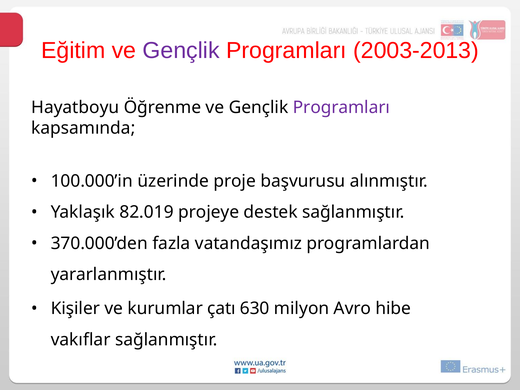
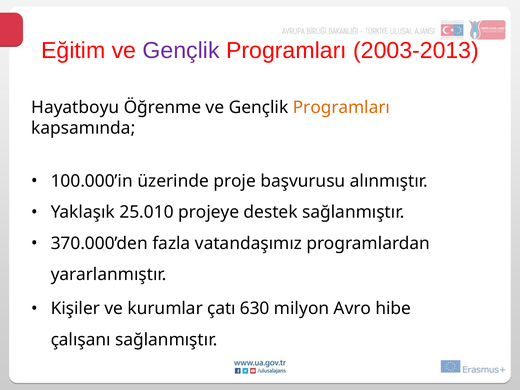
Programları at (341, 107) colour: purple -> orange
82.019: 82.019 -> 25.010
vakıflar: vakıflar -> çalışanı
